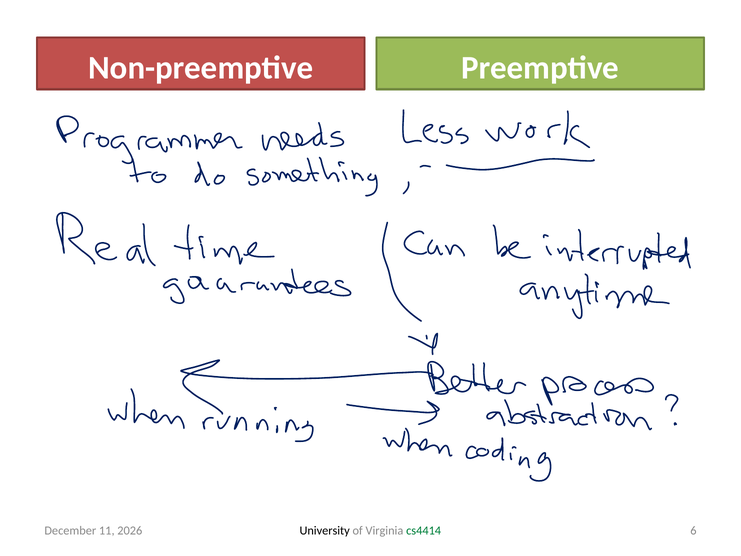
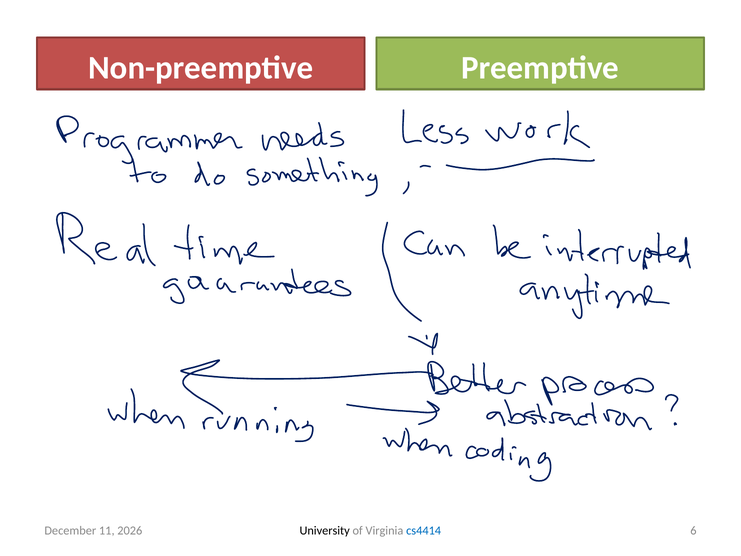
cs4414 colour: green -> blue
